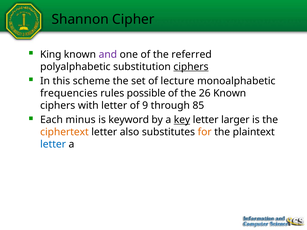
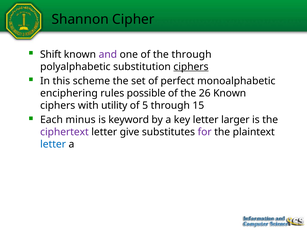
King: King -> Shift
the referred: referred -> through
lecture: lecture -> perfect
frequencies: frequencies -> enciphering
with letter: letter -> utility
9: 9 -> 5
85: 85 -> 15
key underline: present -> none
ciphertext colour: orange -> purple
also: also -> give
for colour: orange -> purple
